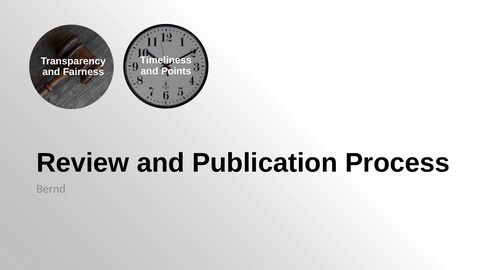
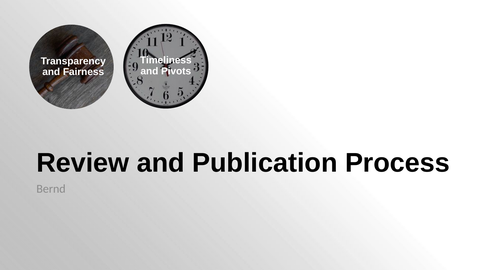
Points: Points -> Pivots
